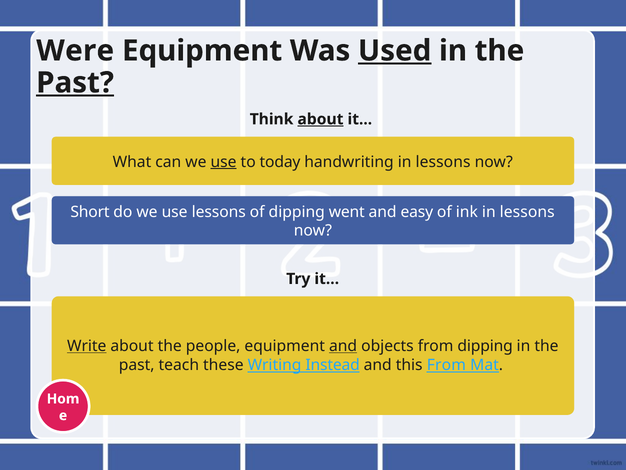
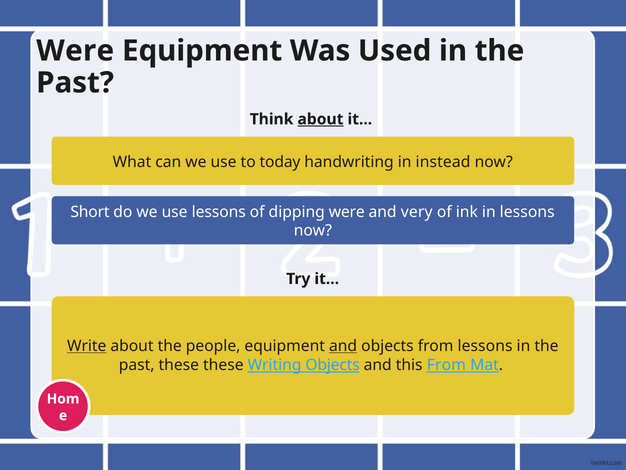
Used underline: present -> none
Past at (75, 83) underline: present -> none
use at (224, 162) underline: present -> none
handwriting in lessons: lessons -> instead
dipping went: went -> were
easy: easy -> very
from dipping: dipping -> lessons
past teach: teach -> these
Writing Instead: Instead -> Objects
